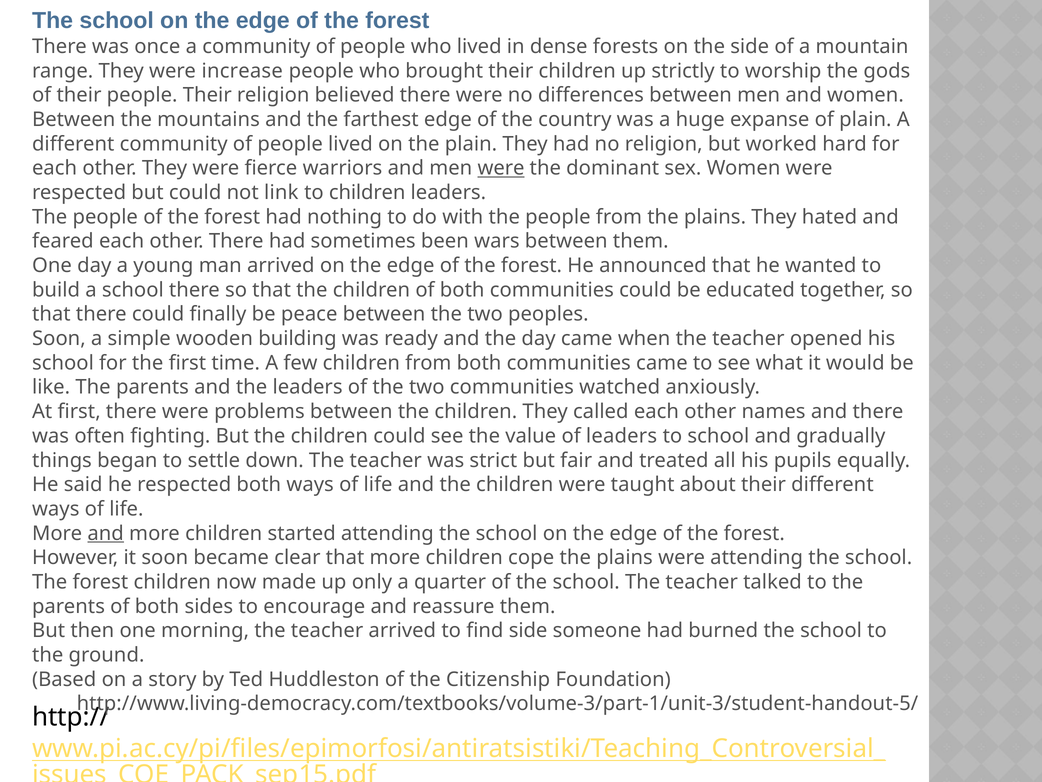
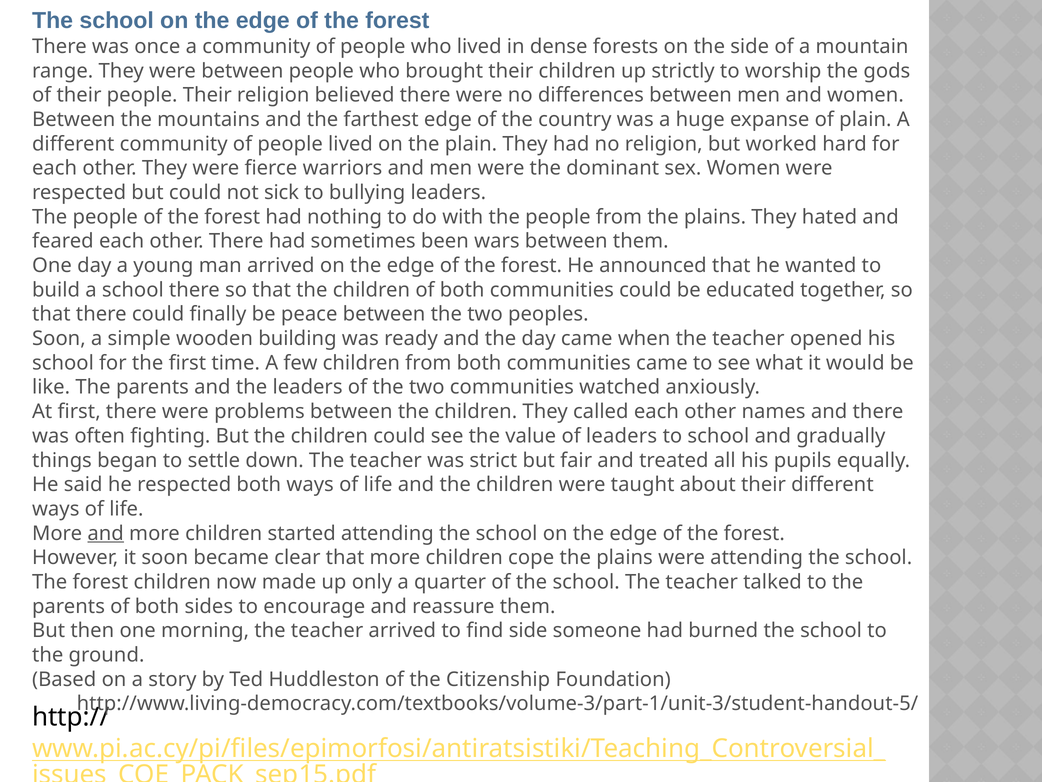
were increase: increase -> between
were at (501, 168) underline: present -> none
link: link -> sick
to children: children -> bullying
